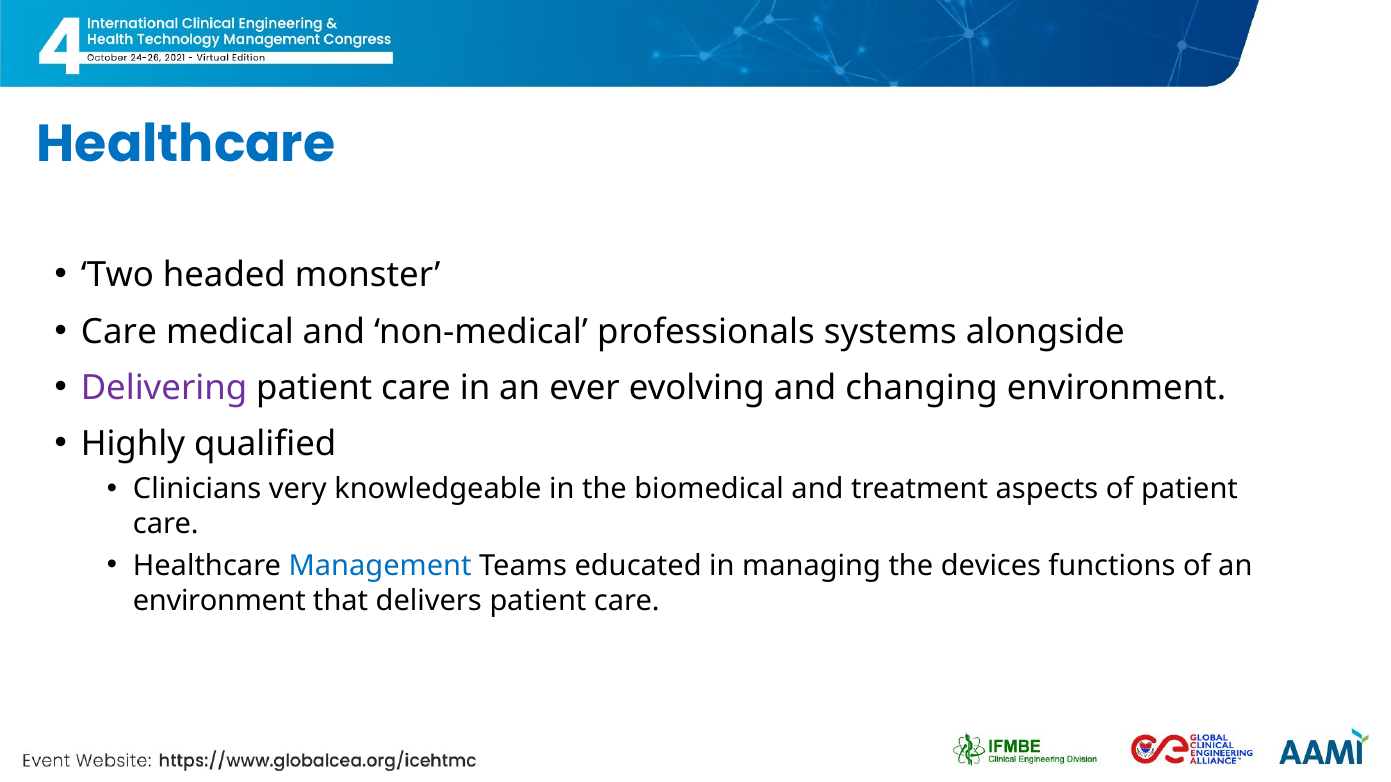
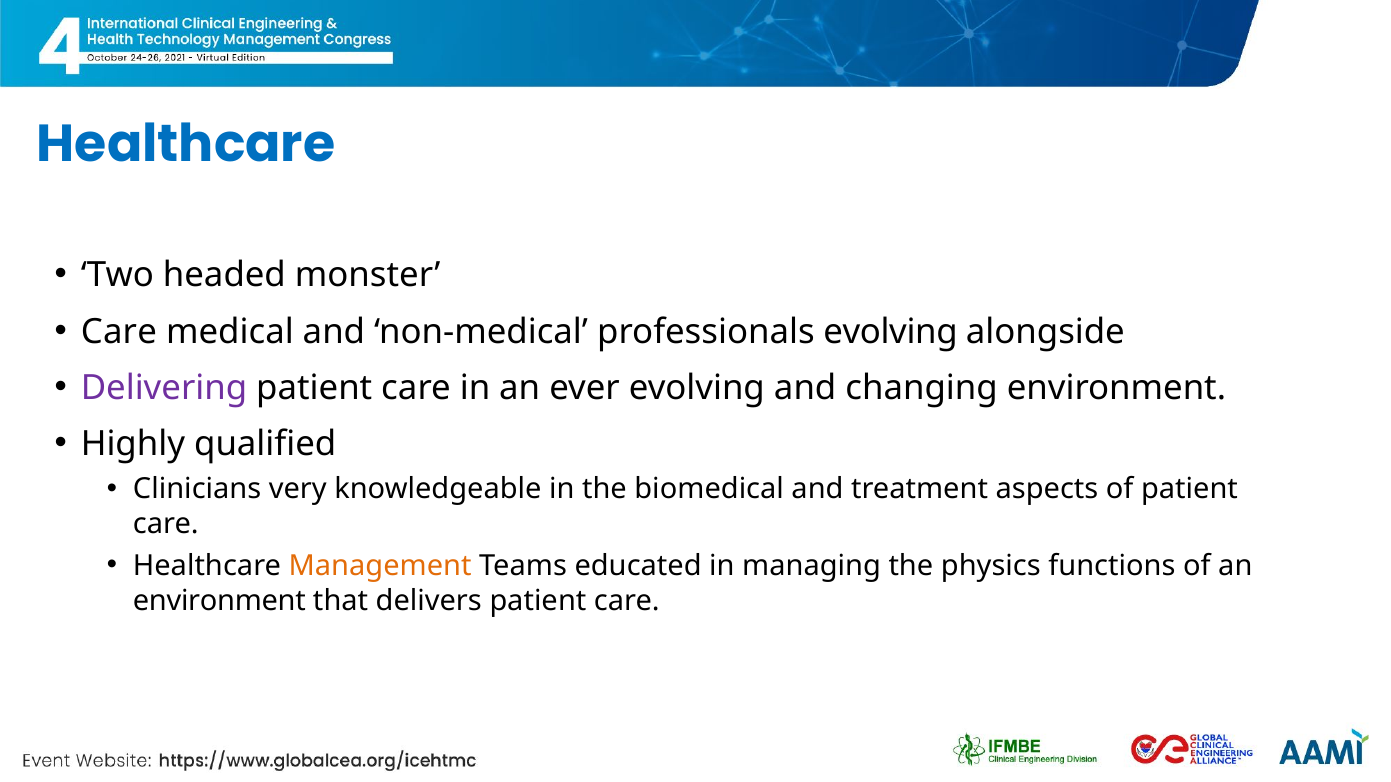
professionals systems: systems -> evolving
Management colour: blue -> orange
devices: devices -> physics
